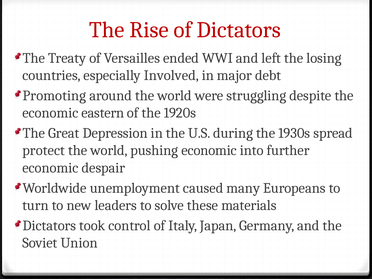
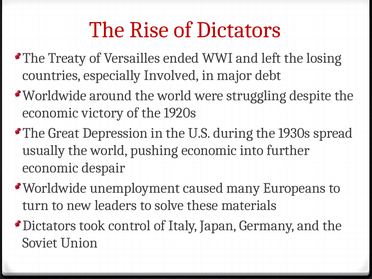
Promoting at (54, 96): Promoting -> Worldwide
eastern: eastern -> victory
protect: protect -> usually
